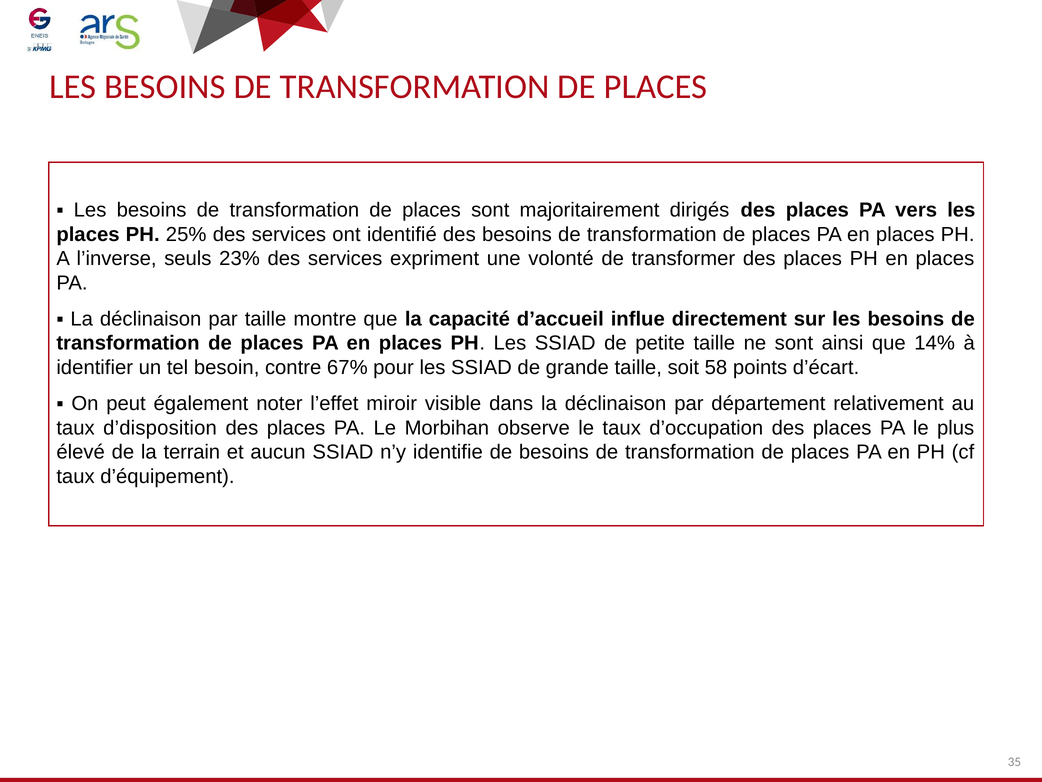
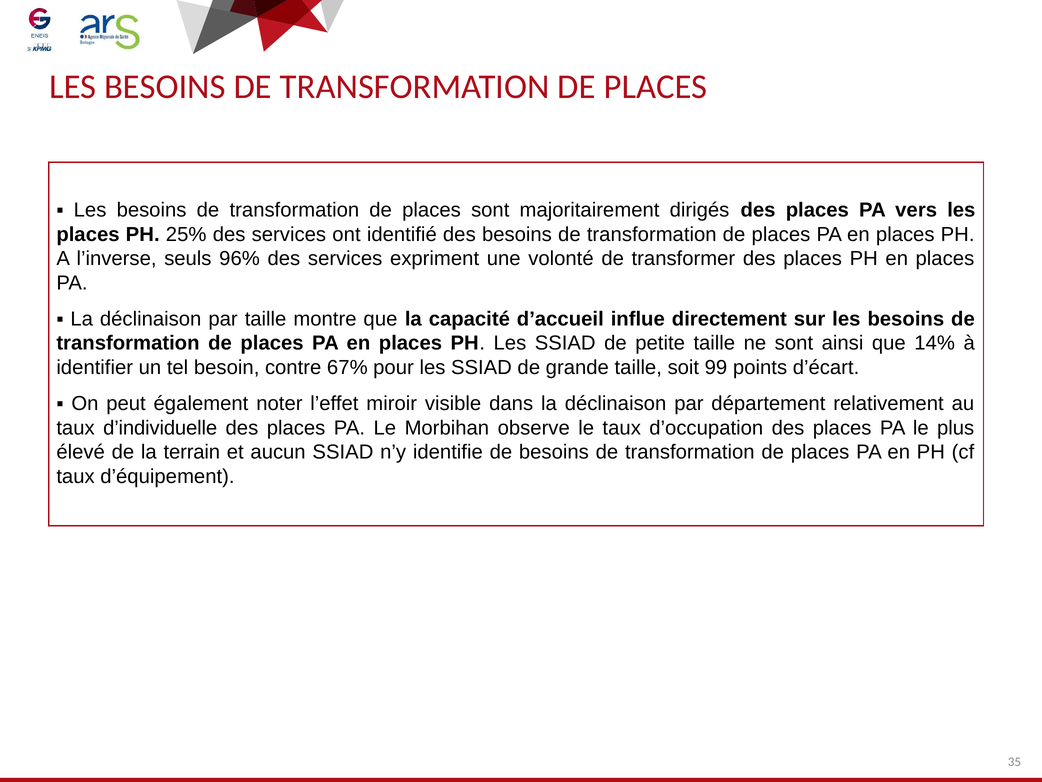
23%: 23% -> 96%
58: 58 -> 99
d’disposition: d’disposition -> d’individuelle
